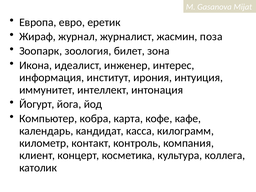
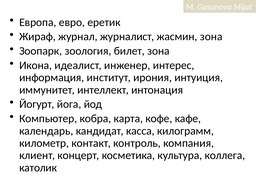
жасмин поза: поза -> зона
